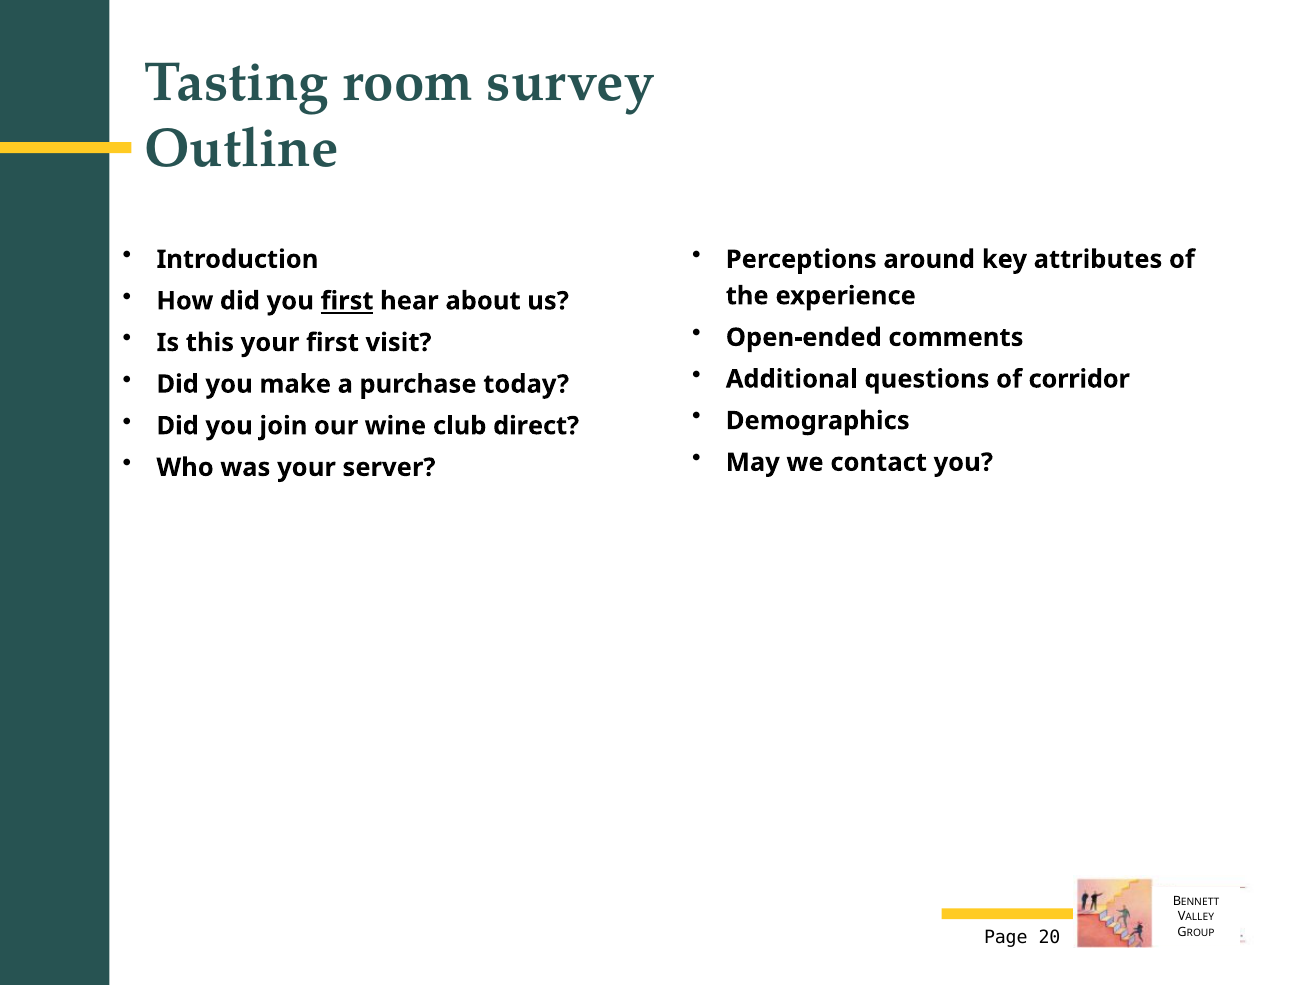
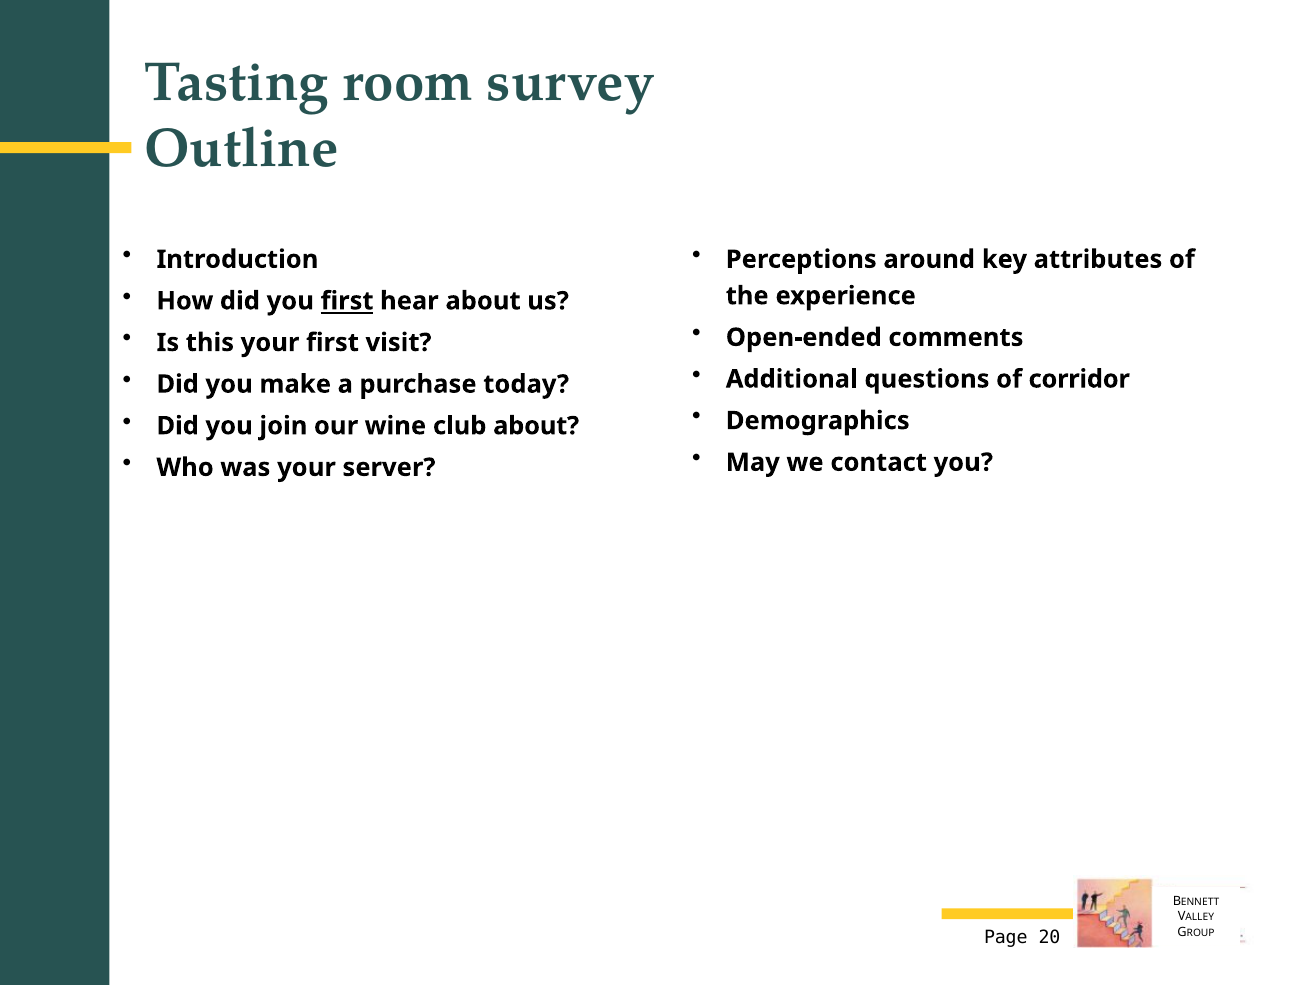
club direct: direct -> about
